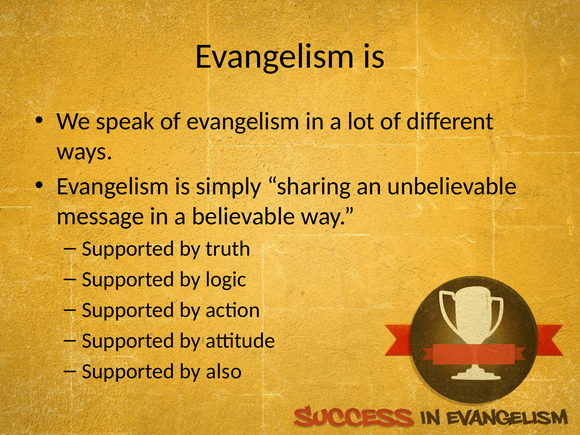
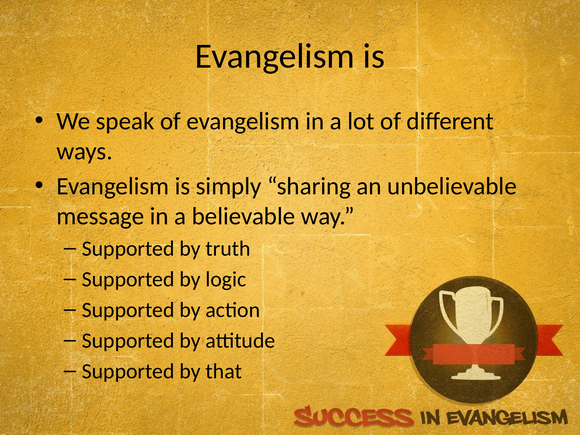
also: also -> that
